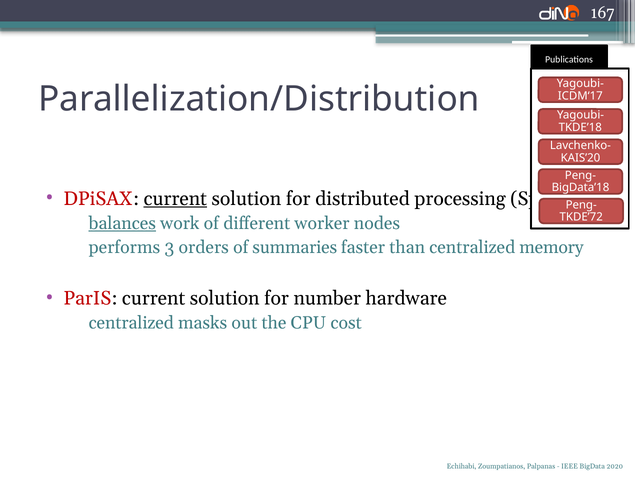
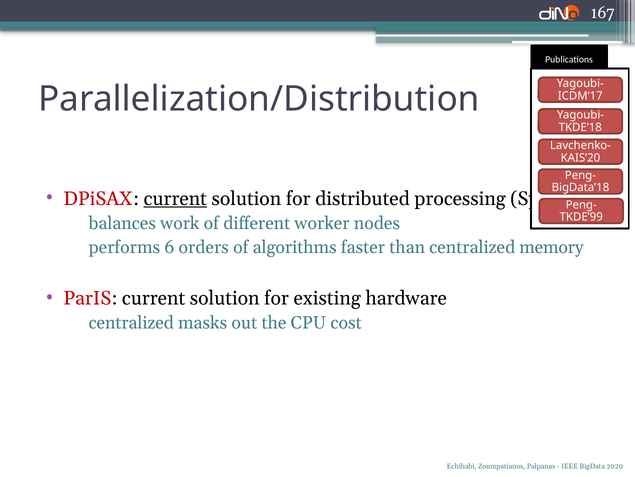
balances underline: present -> none
TKDE’72: TKDE’72 -> TKDE’99
3: 3 -> 6
summaries: summaries -> algorithms
number: number -> existing
